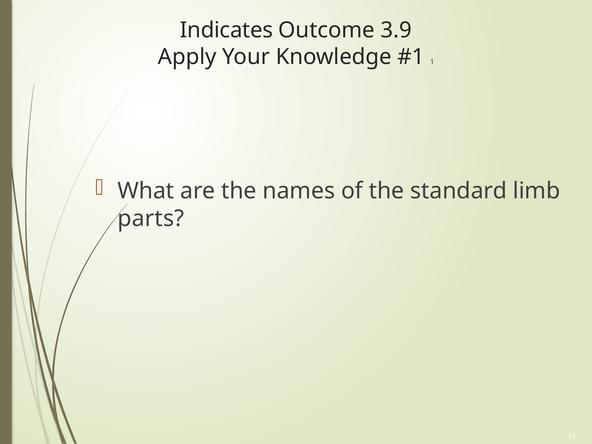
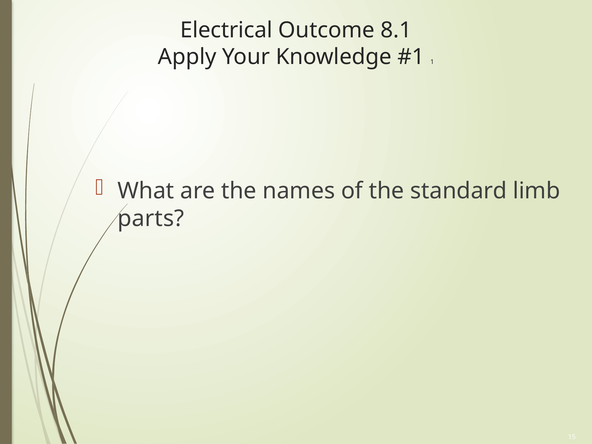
Indicates: Indicates -> Electrical
3.9: 3.9 -> 8.1
